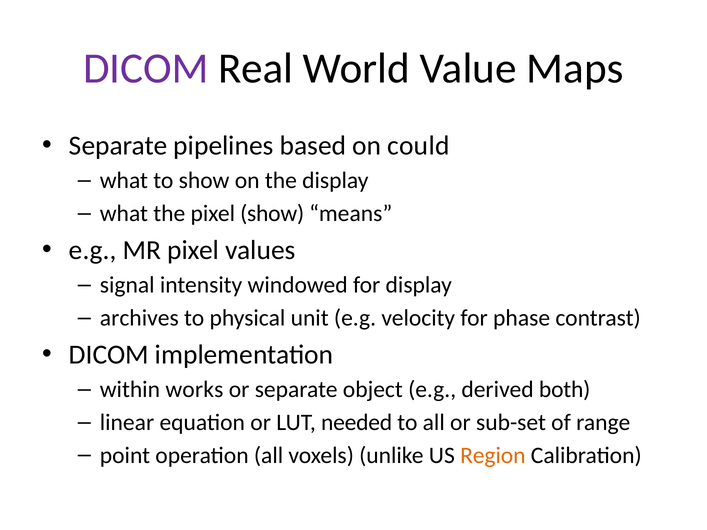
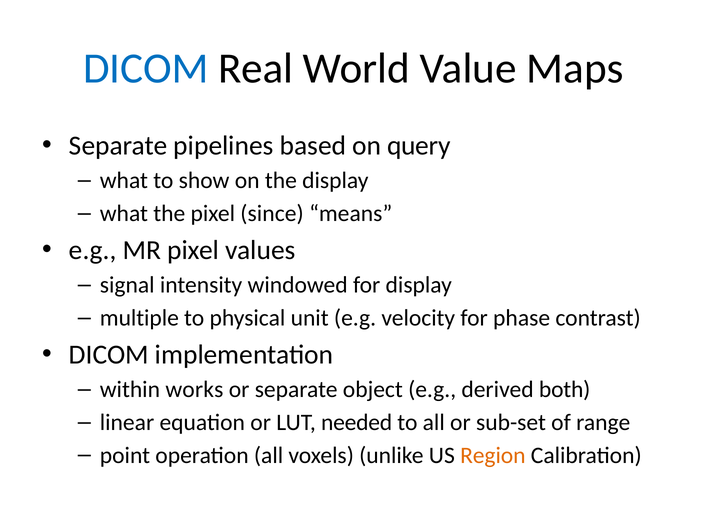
DICOM at (146, 68) colour: purple -> blue
could: could -> query
pixel show: show -> since
archives: archives -> multiple
